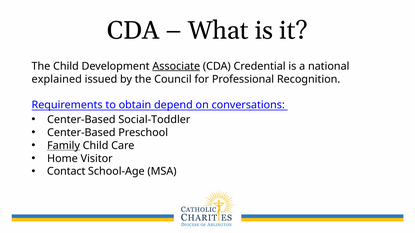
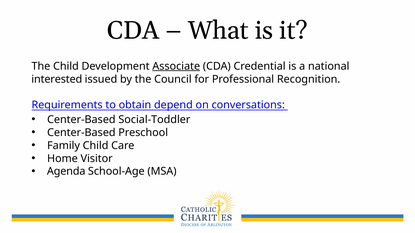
explained: explained -> interested
Family underline: present -> none
Contact: Contact -> Agenda
